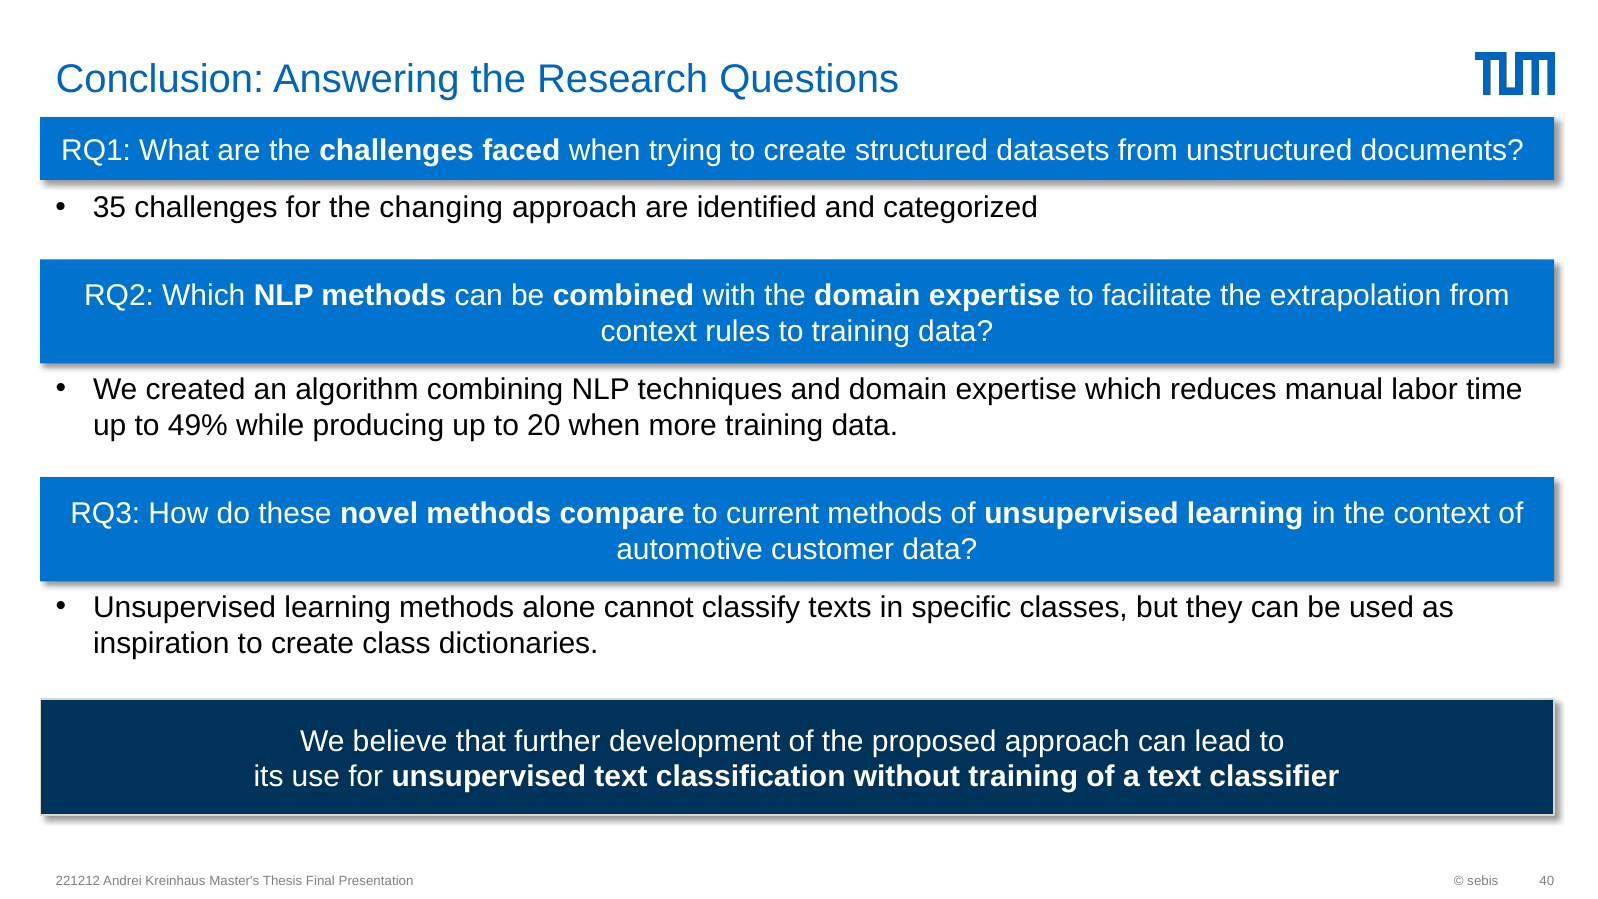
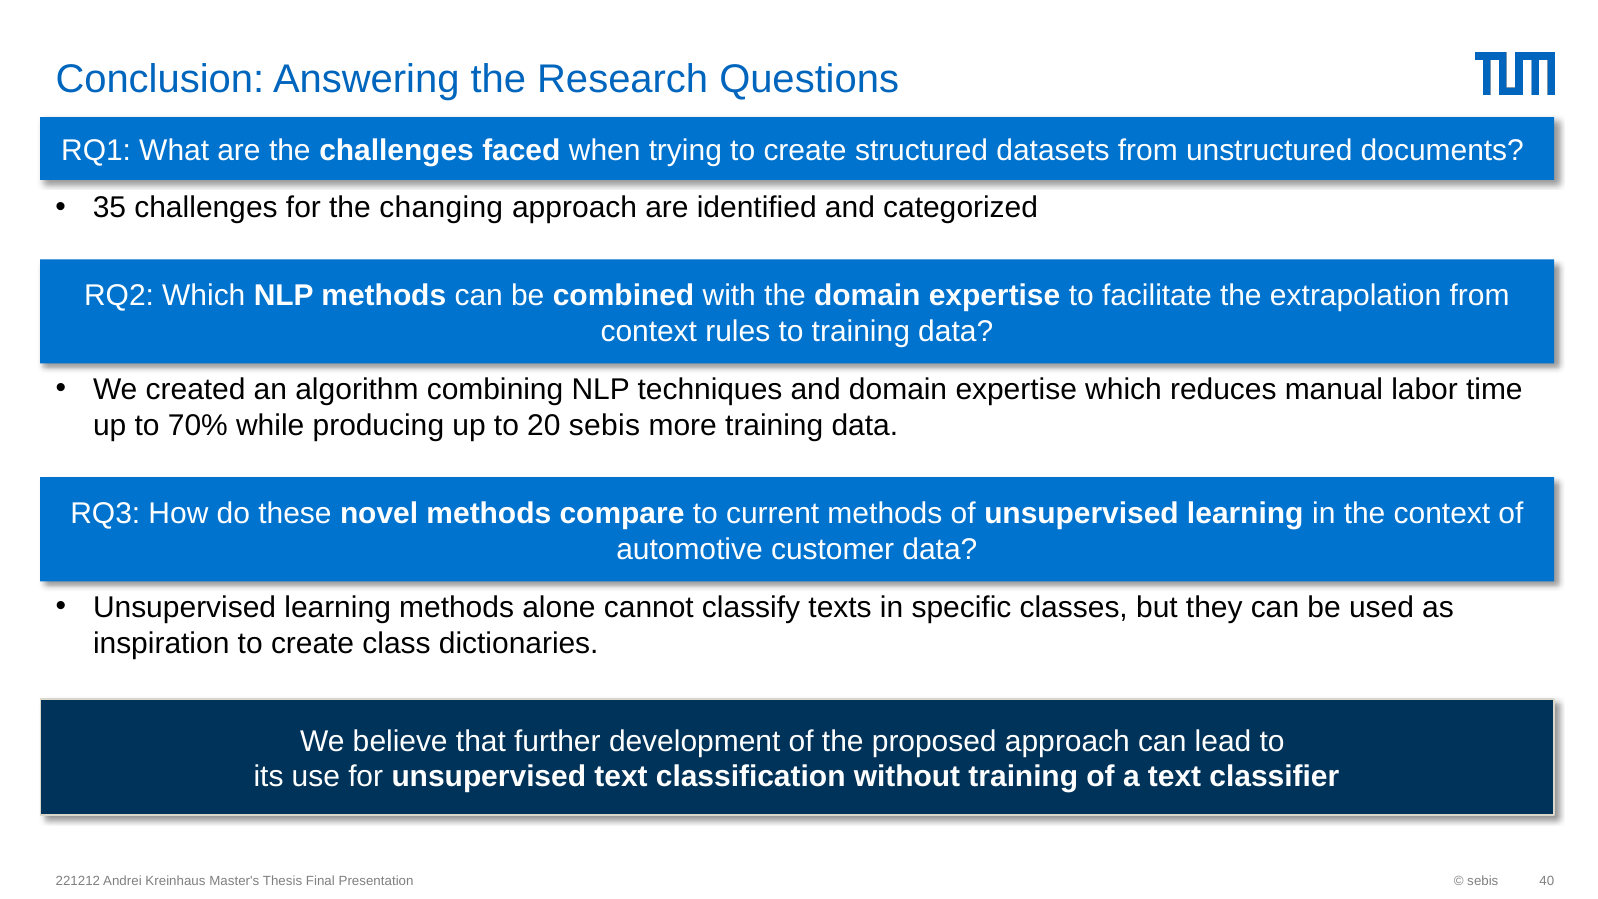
49%: 49% -> 70%
20 when: when -> sebis
